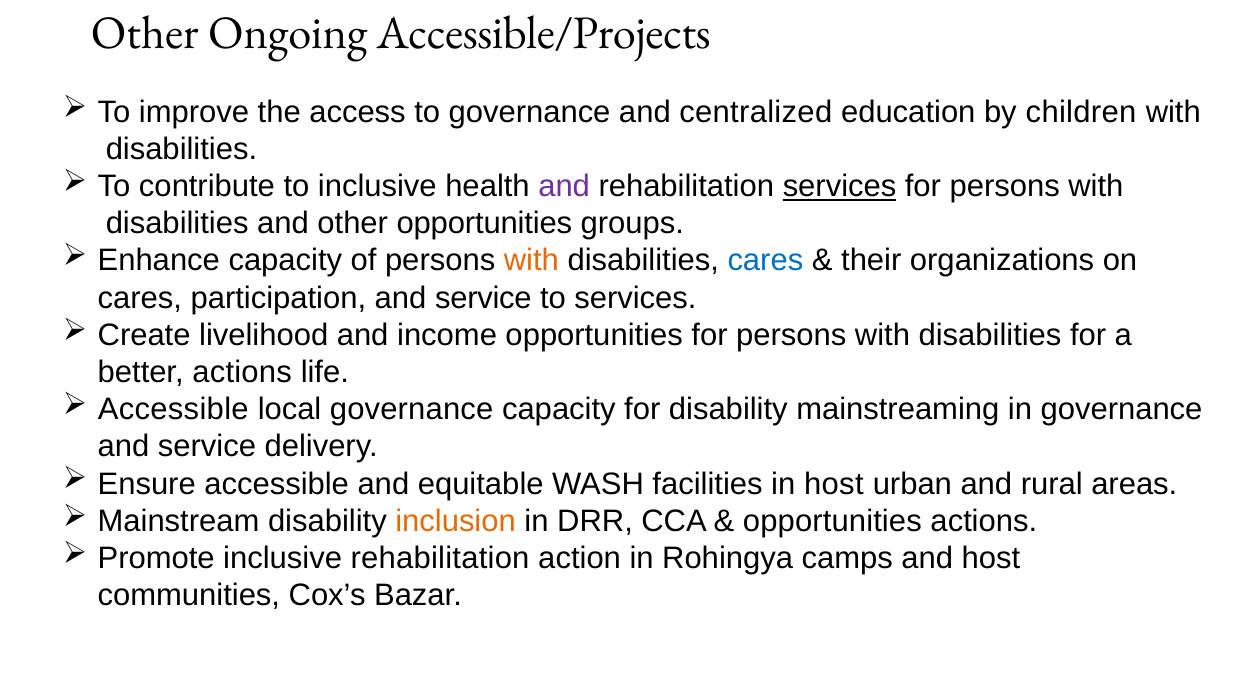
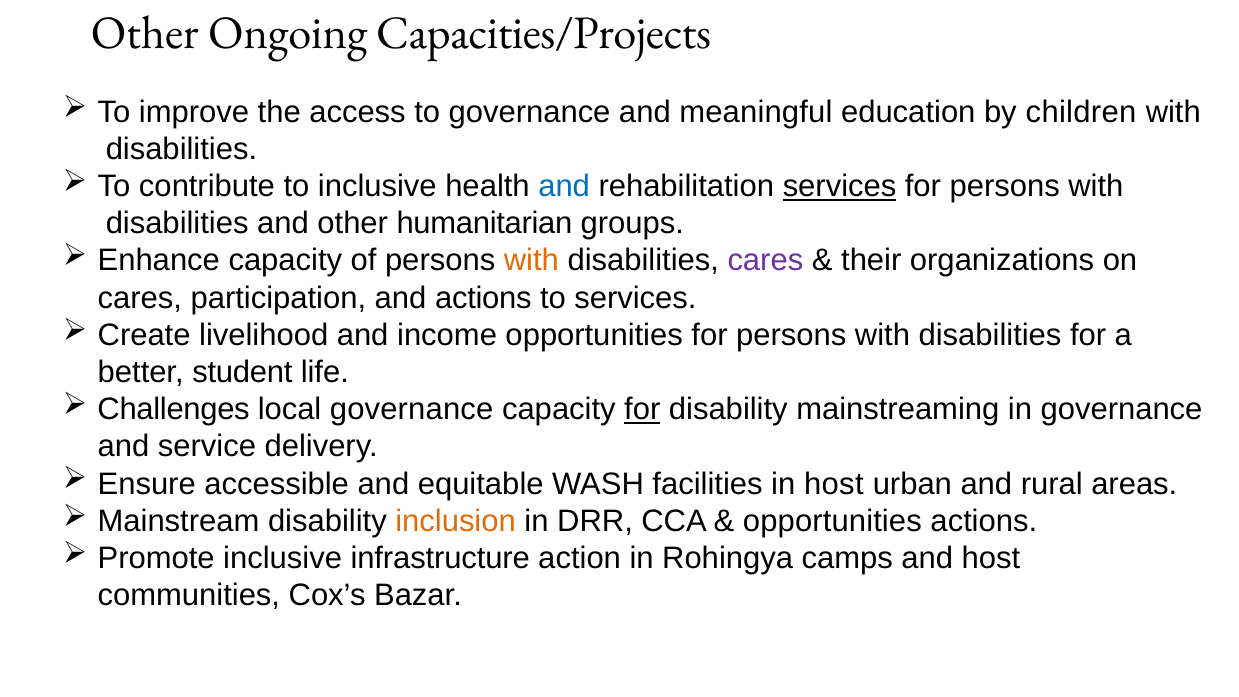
Accessible/Projects: Accessible/Projects -> Capacities/Projects
centralized: centralized -> meaningful
and at (564, 186) colour: purple -> blue
other opportunities: opportunities -> humanitarian
cares at (765, 261) colour: blue -> purple
participation and service: service -> actions
better actions: actions -> student
Accessible at (173, 409): Accessible -> Challenges
for at (642, 409) underline: none -> present
inclusive rehabilitation: rehabilitation -> infrastructure
